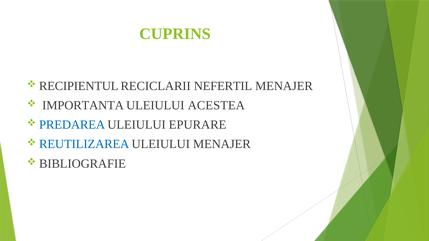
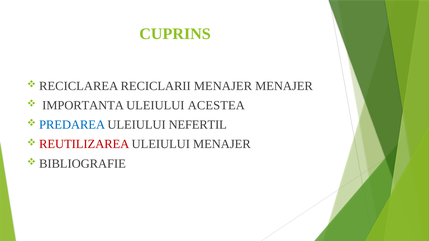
RECIPIENTUL: RECIPIENTUL -> RECICLAREA
RECICLARII NEFERTIL: NEFERTIL -> MENAJER
EPURARE: EPURARE -> NEFERTIL
REUTILIZAREA colour: blue -> red
